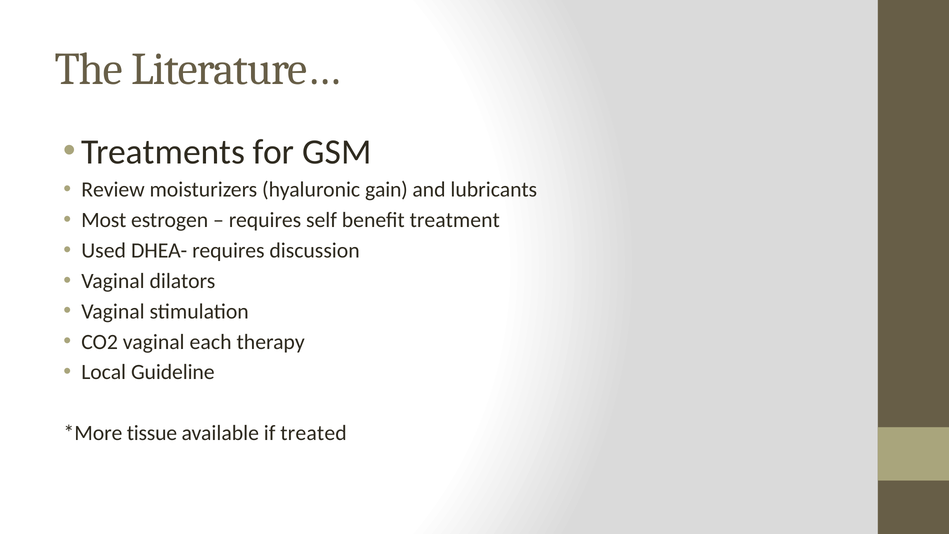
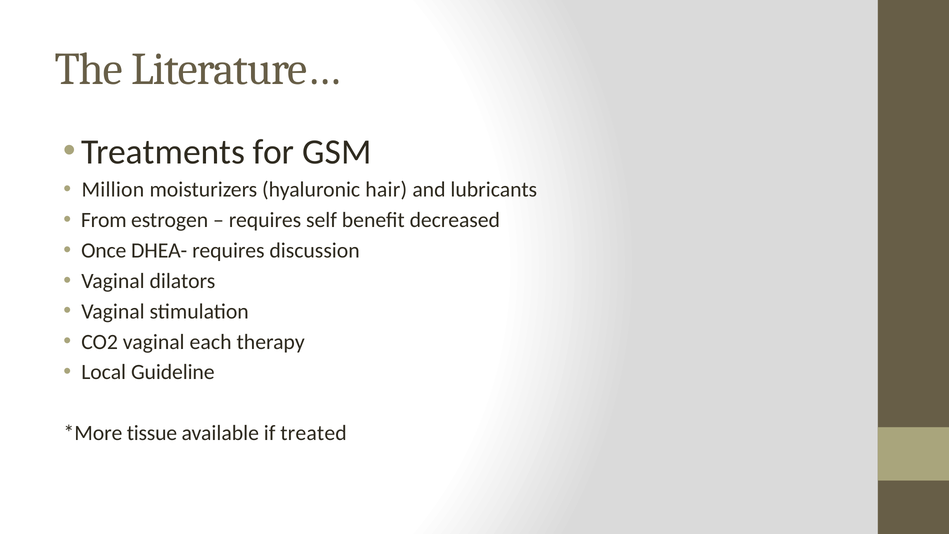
Review: Review -> Million
gain: gain -> hair
Most: Most -> From
treatment: treatment -> decreased
Used: Used -> Once
